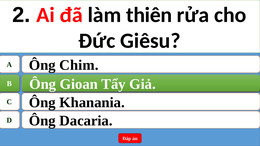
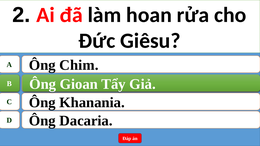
thiên: thiên -> hoan
